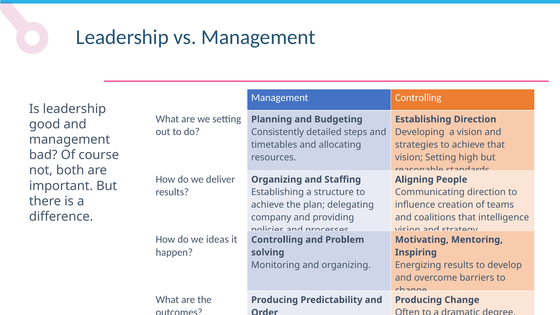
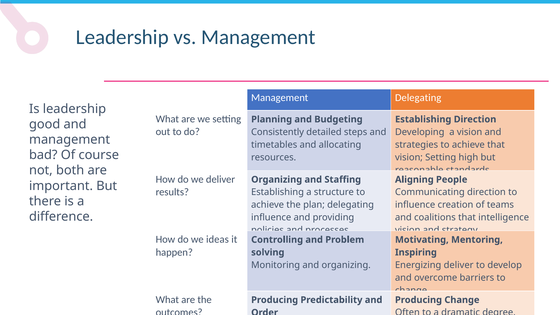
Management Controlling: Controlling -> Delegating
company at (271, 218): company -> influence
Energizing results: results -> deliver
